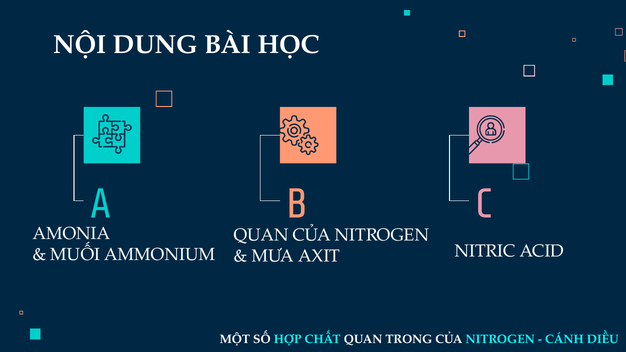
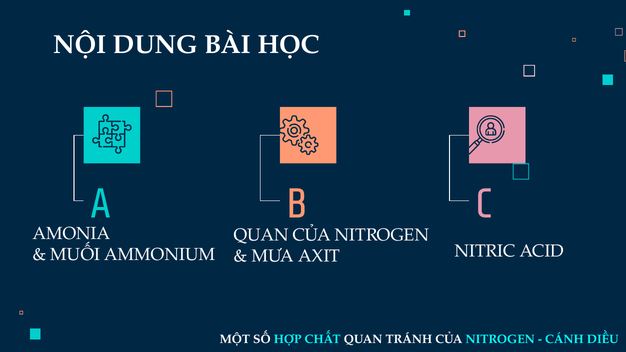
TRONG: TRONG -> TRÁNH
